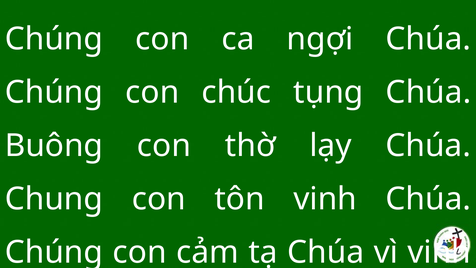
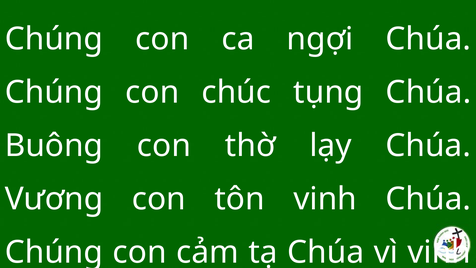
Chung: Chung -> Vương
